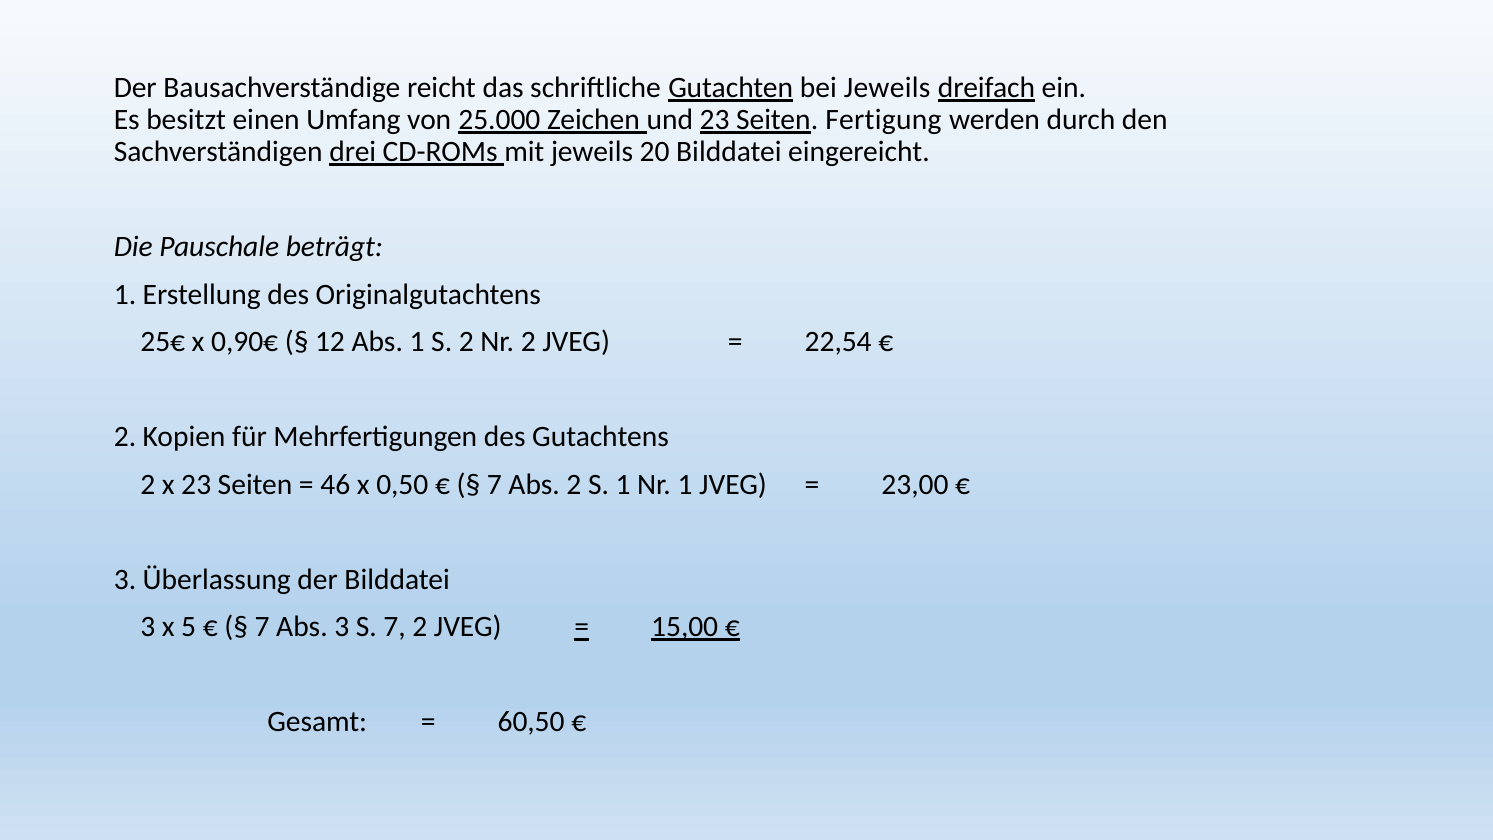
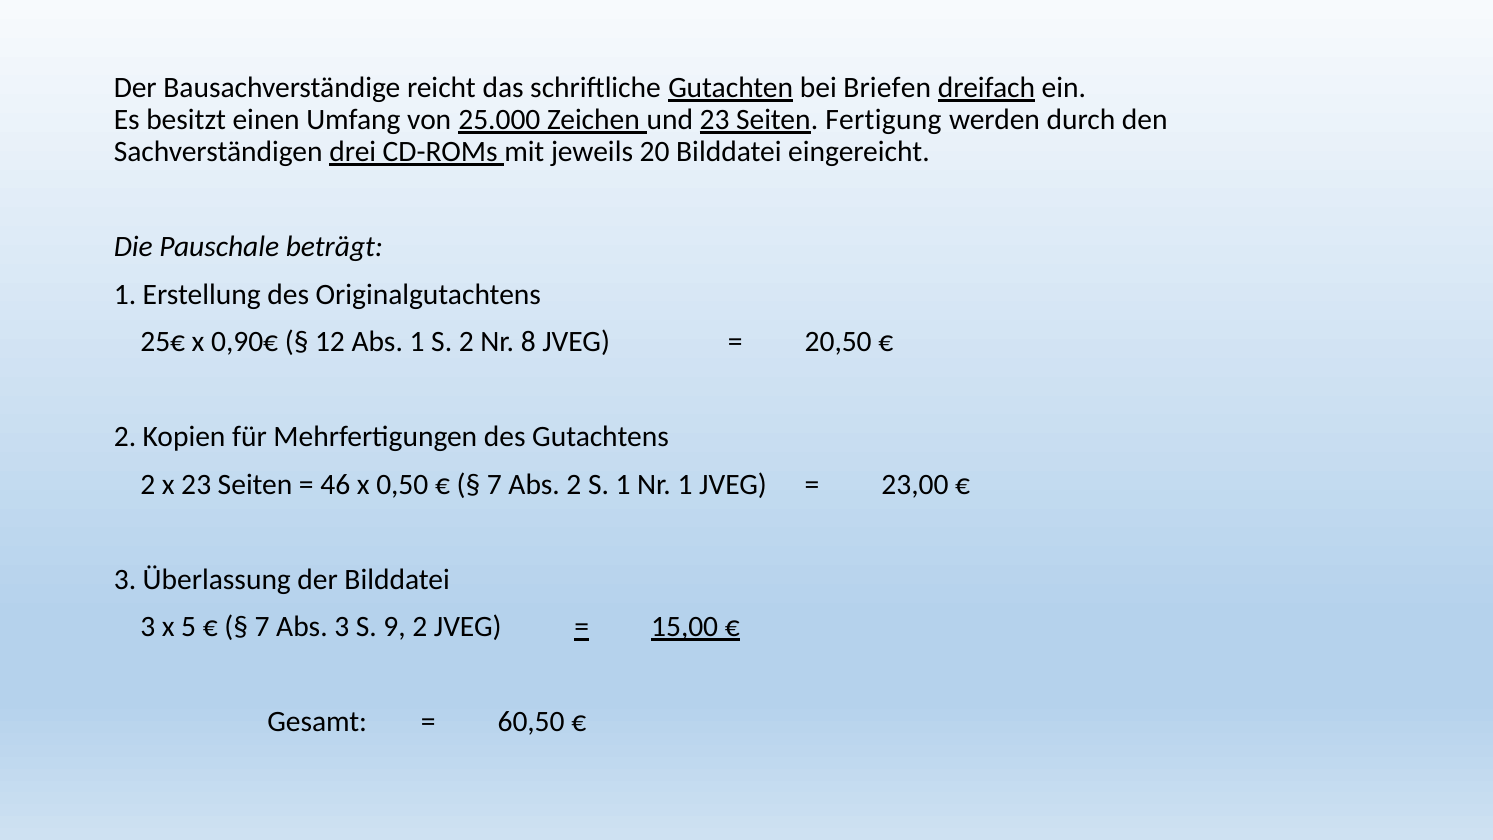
bei Jeweils: Jeweils -> Briefen
Nr 2: 2 -> 8
22,54: 22,54 -> 20,50
S 7: 7 -> 9
